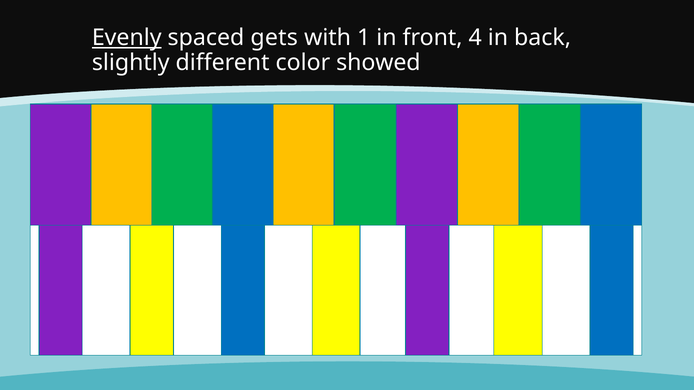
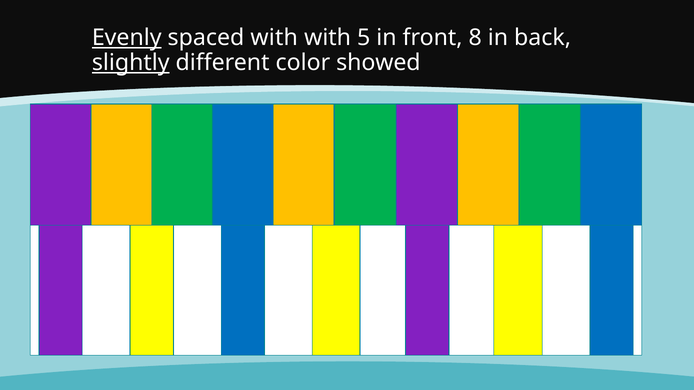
spaced gets: gets -> with
1: 1 -> 5
4: 4 -> 8
slightly underline: none -> present
